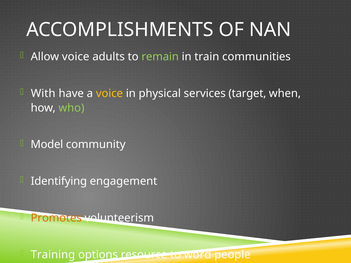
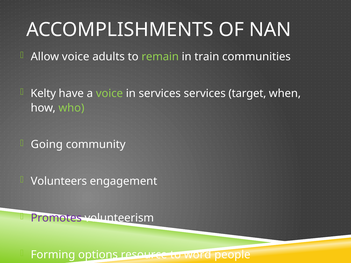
With: With -> Kelty
voice at (109, 93) colour: yellow -> light green
in physical: physical -> services
Model: Model -> Going
Identifying: Identifying -> Volunteers
Promotes colour: orange -> purple
Training: Training -> Forming
